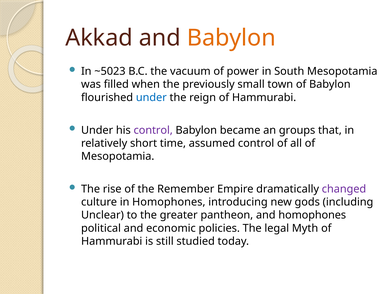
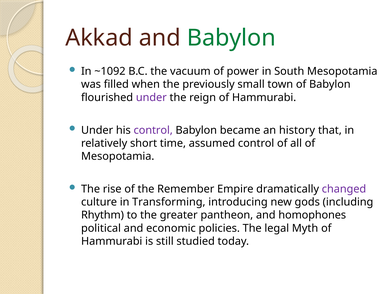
Babylon at (231, 38) colour: orange -> green
~5023: ~5023 -> ~1092
under at (151, 97) colour: blue -> purple
groups: groups -> history
in Homophones: Homophones -> Transforming
Unclear: Unclear -> Rhythm
